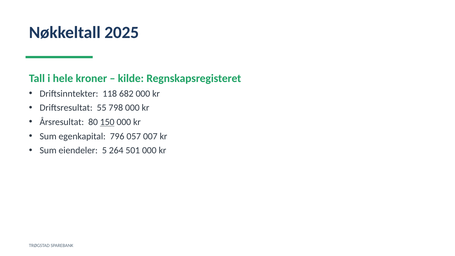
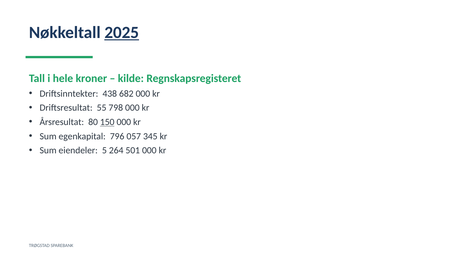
2025 underline: none -> present
118: 118 -> 438
007: 007 -> 345
